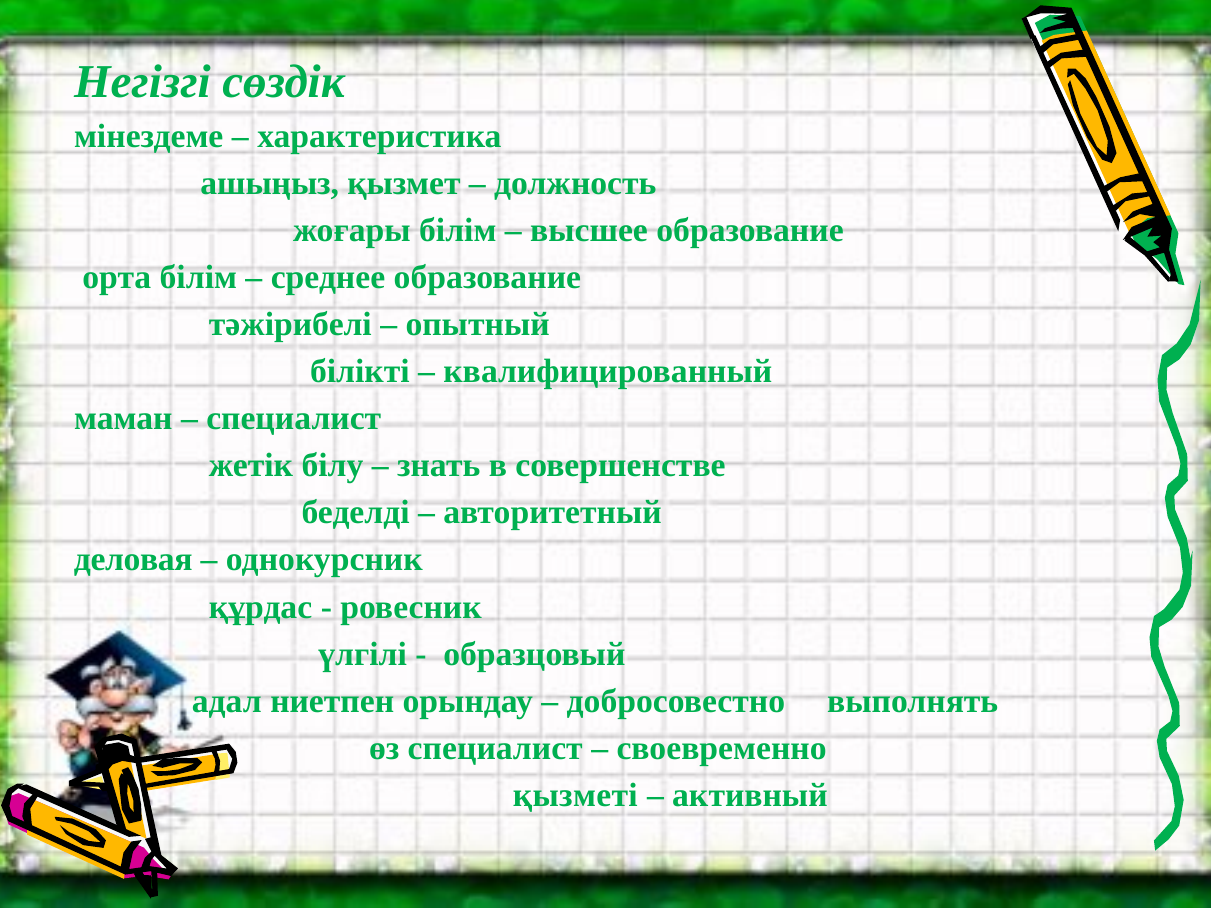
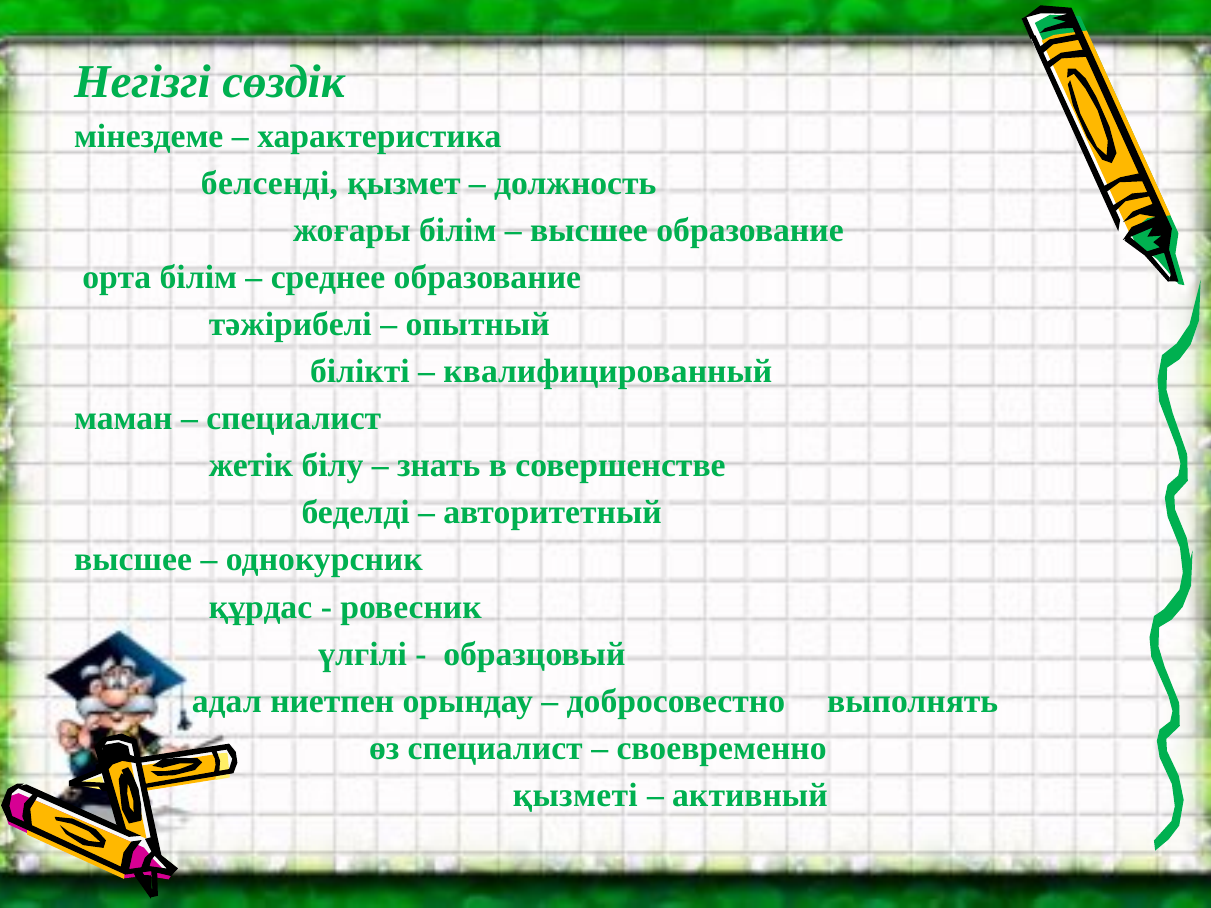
ашыңыз: ашыңыз -> белсенді
деловая at (133, 560): деловая -> высшее
